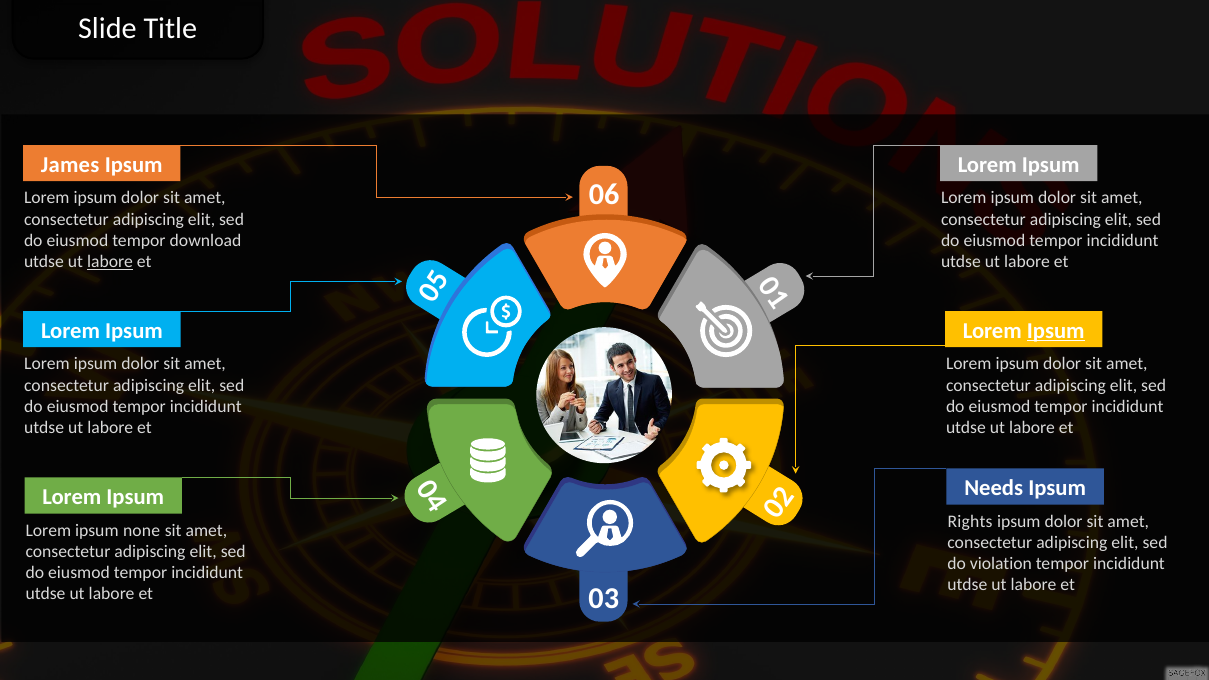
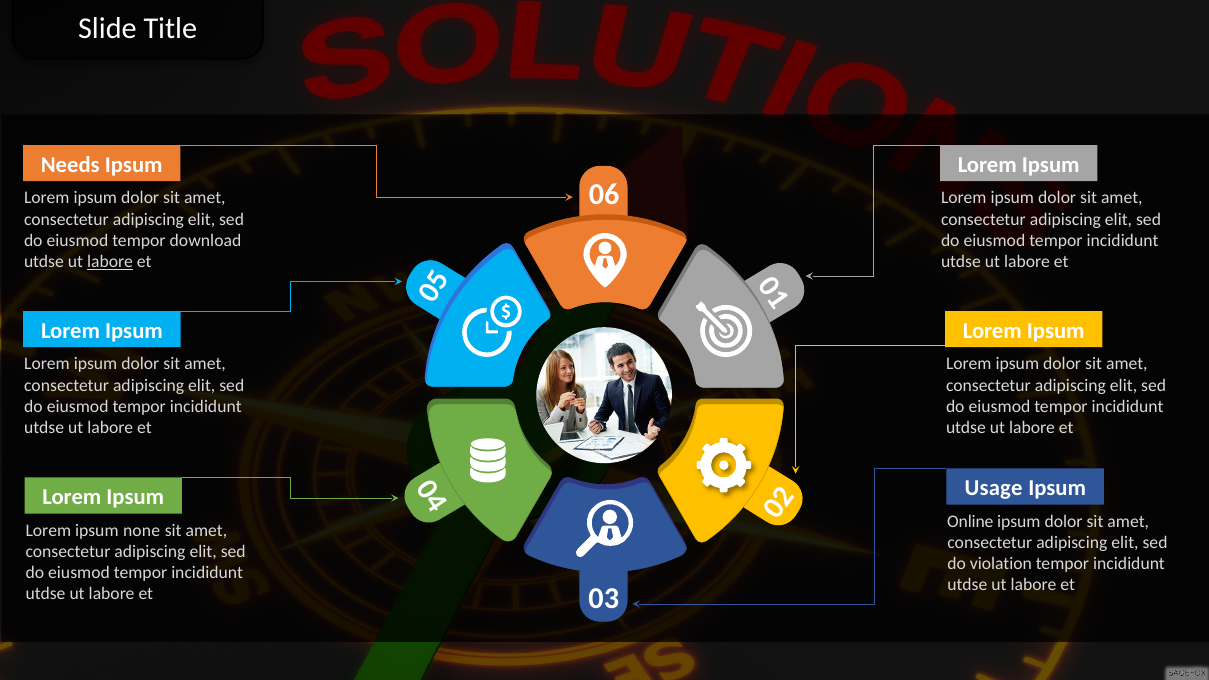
James: James -> Needs
Ipsum at (1056, 331) underline: present -> none
Needs: Needs -> Usage
Rights: Rights -> Online
